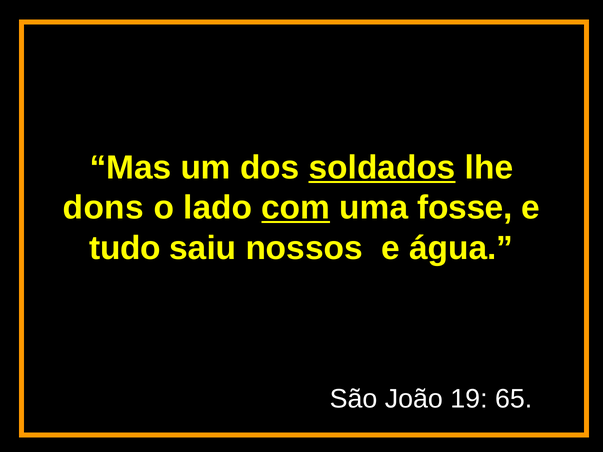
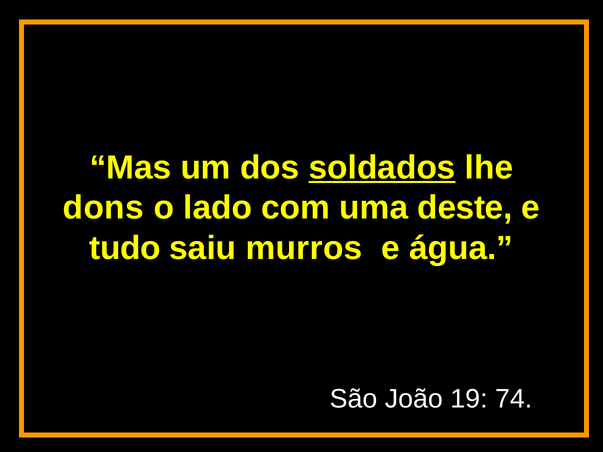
com underline: present -> none
fosse: fosse -> deste
nossos: nossos -> murros
65: 65 -> 74
